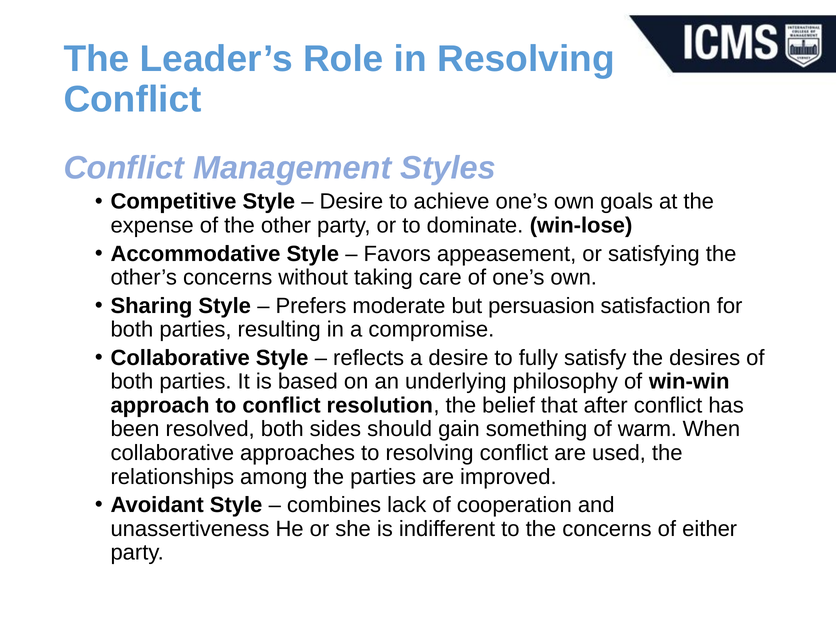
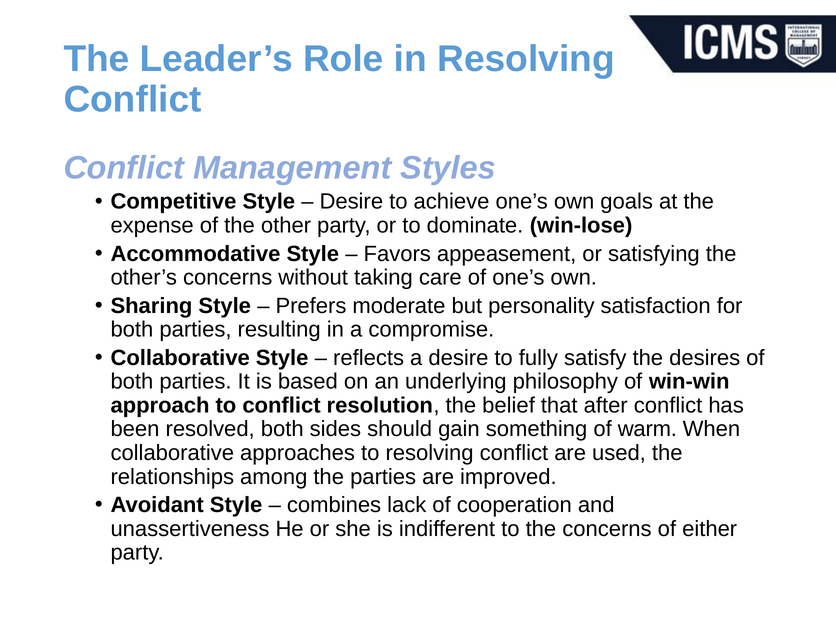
persuasion: persuasion -> personality
